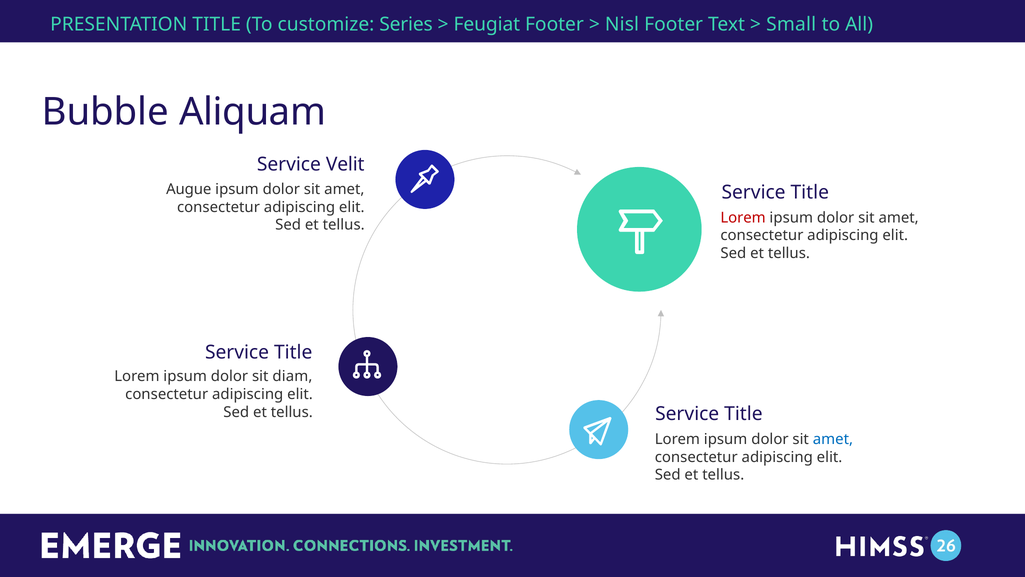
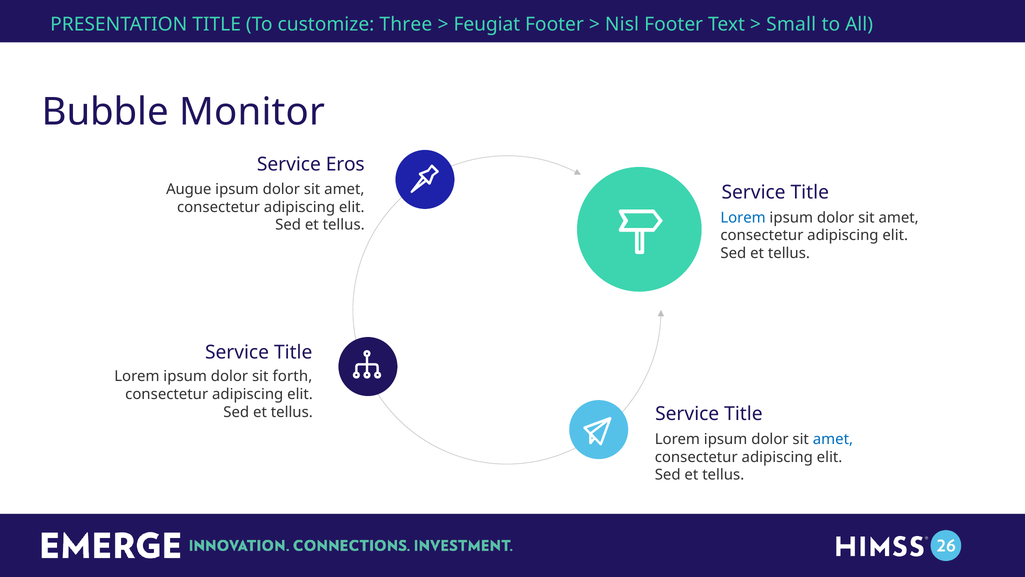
Series: Series -> Three
Aliquam: Aliquam -> Monitor
Velit: Velit -> Eros
Lorem at (743, 217) colour: red -> blue
diam: diam -> forth
